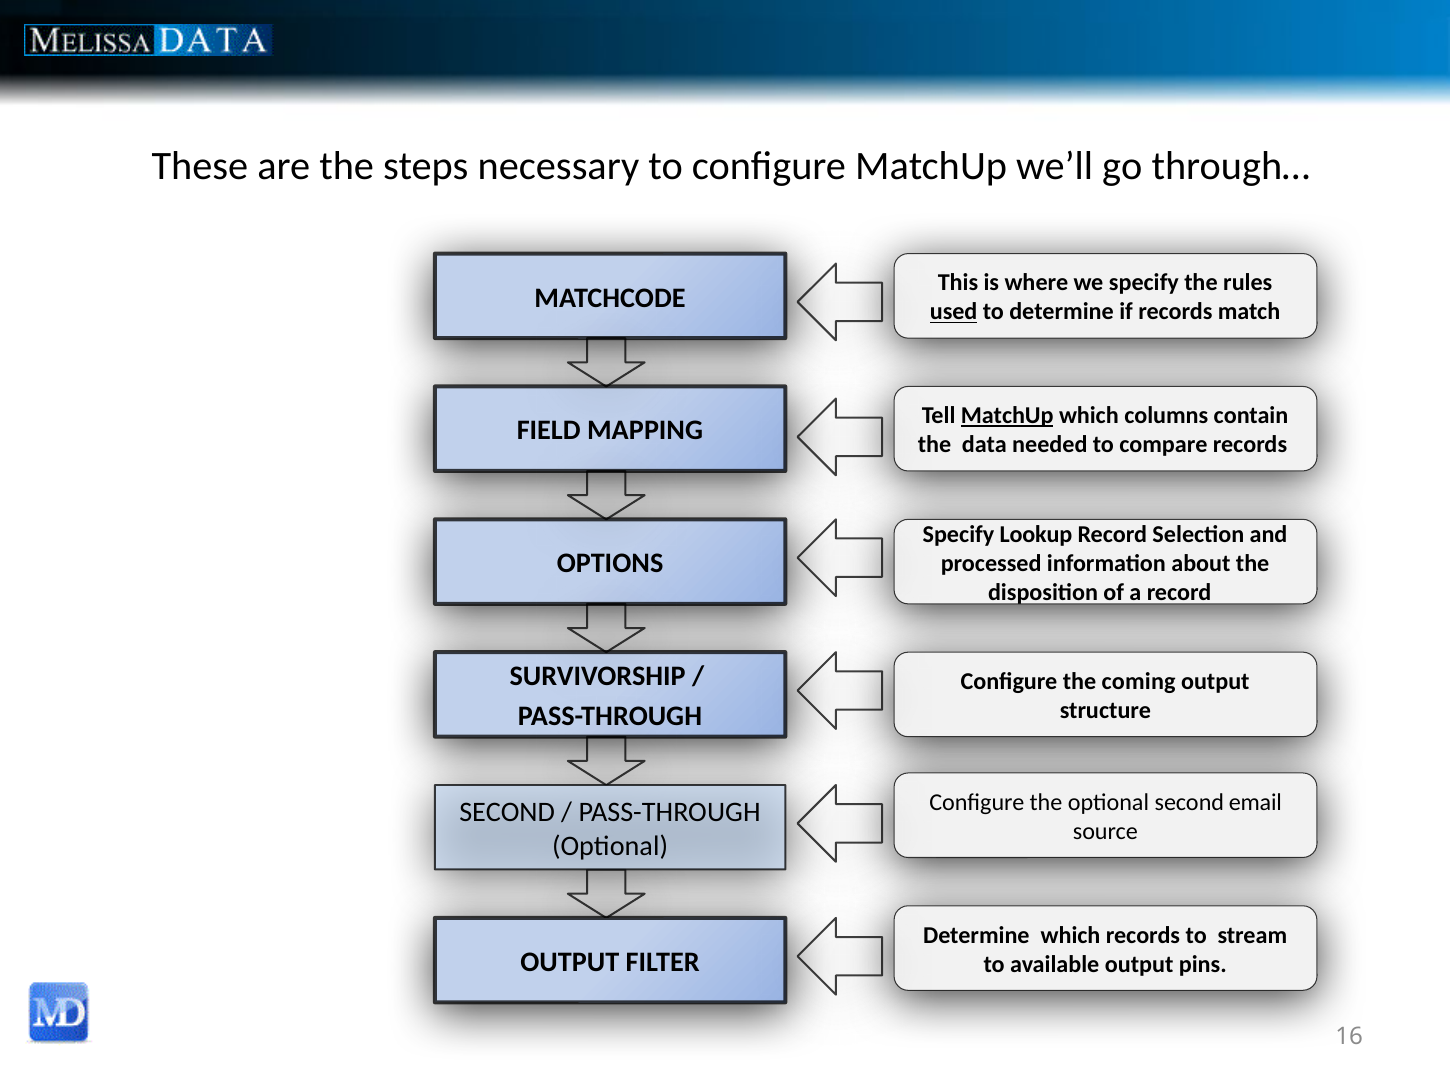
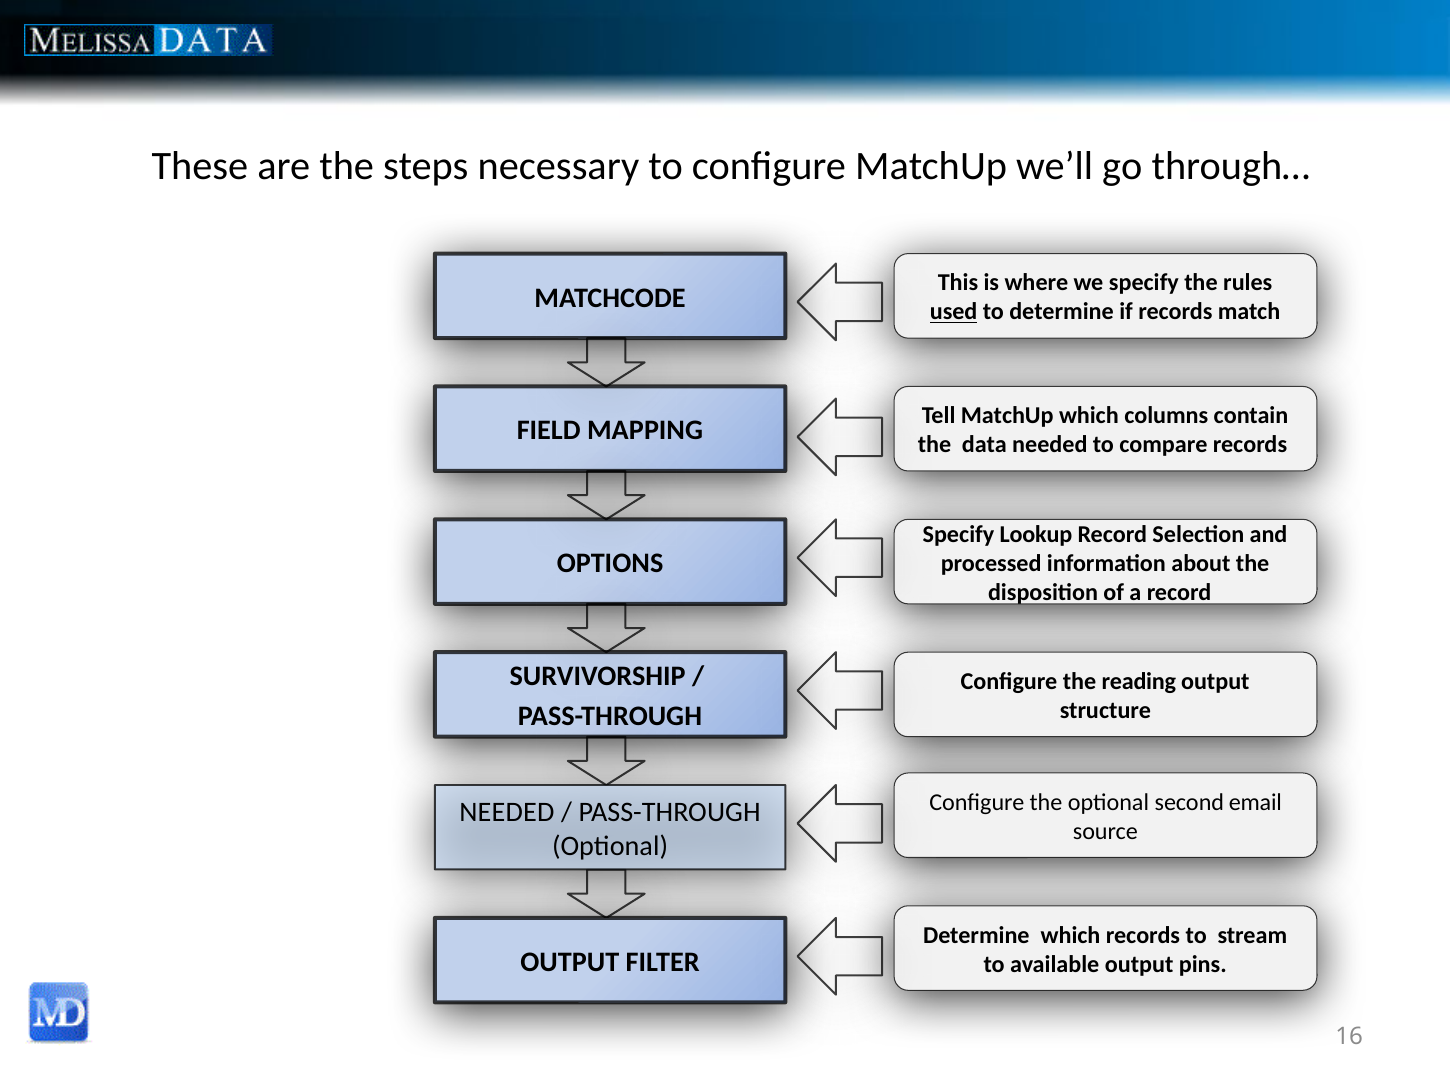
MatchUp at (1007, 416) underline: present -> none
coming: coming -> reading
SECOND at (507, 813): SECOND -> NEEDED
